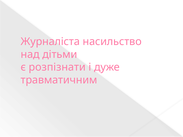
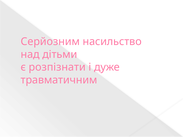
Журналіста: Журналіста -> Серйозним
